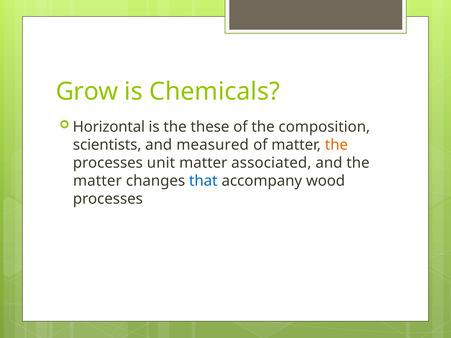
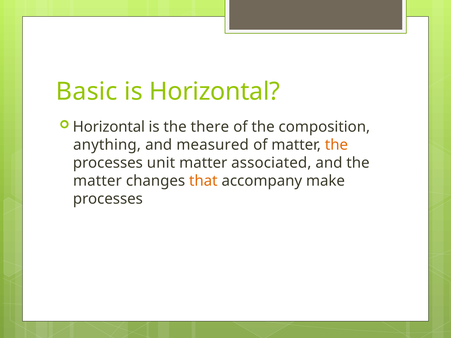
Grow: Grow -> Basic
is Chemicals: Chemicals -> Horizontal
these: these -> there
scientists: scientists -> anything
that colour: blue -> orange
wood: wood -> make
